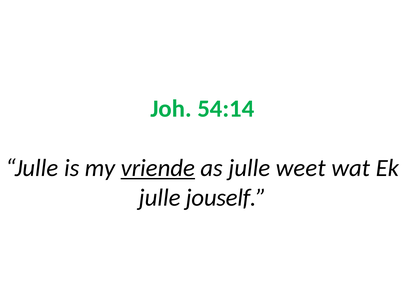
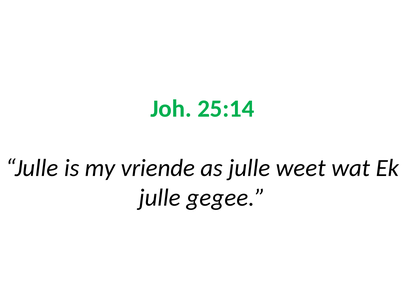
54:14: 54:14 -> 25:14
vriende underline: present -> none
jouself: jouself -> gegee
